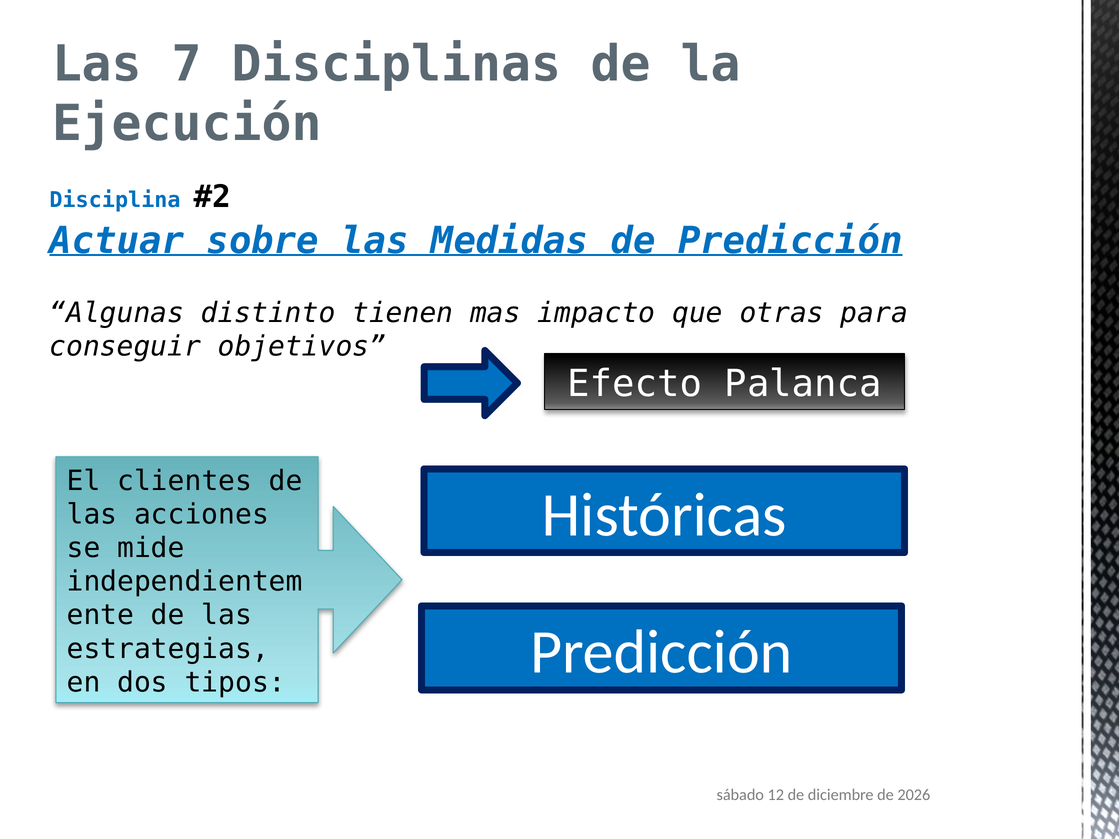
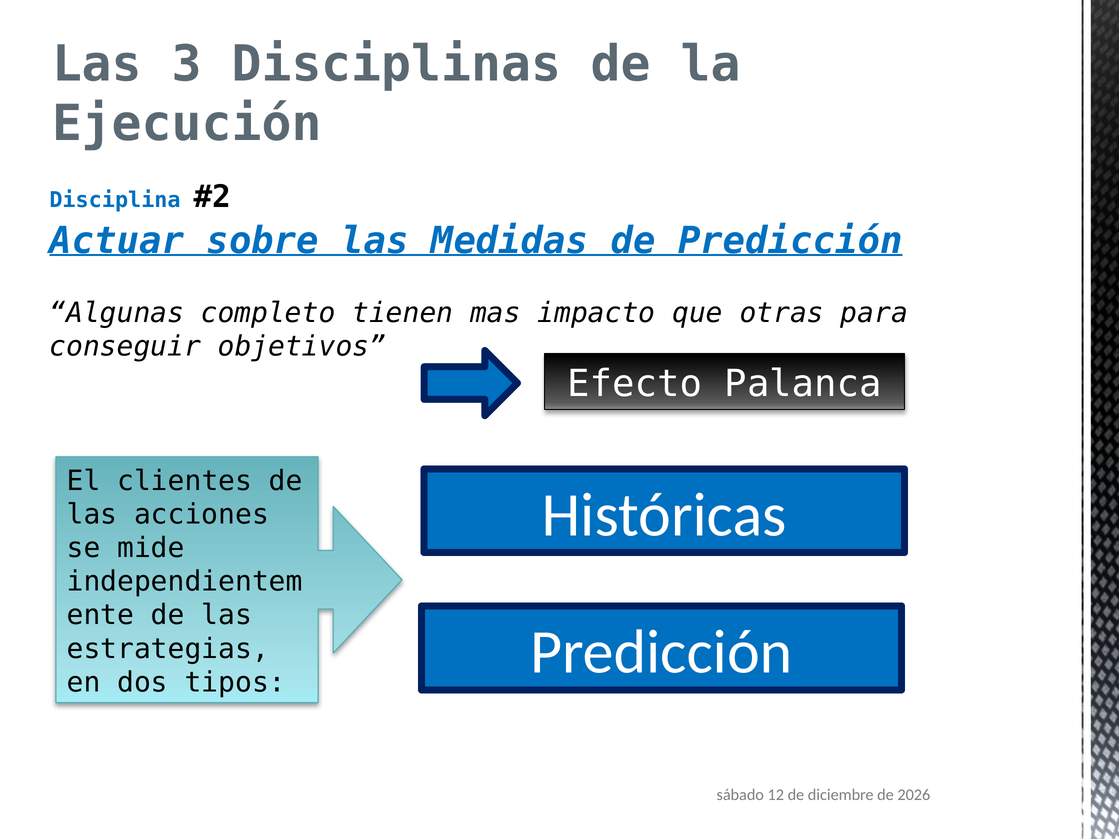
7: 7 -> 3
distinto: distinto -> completo
